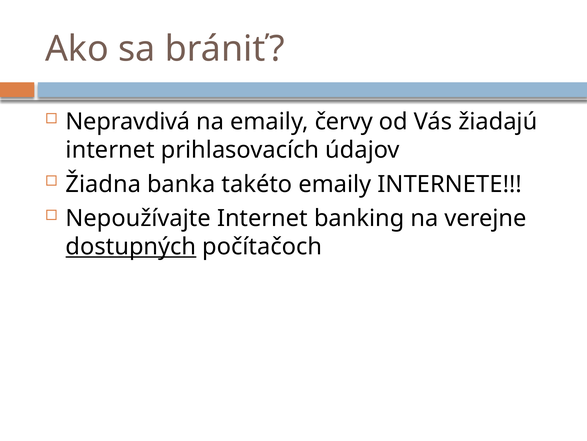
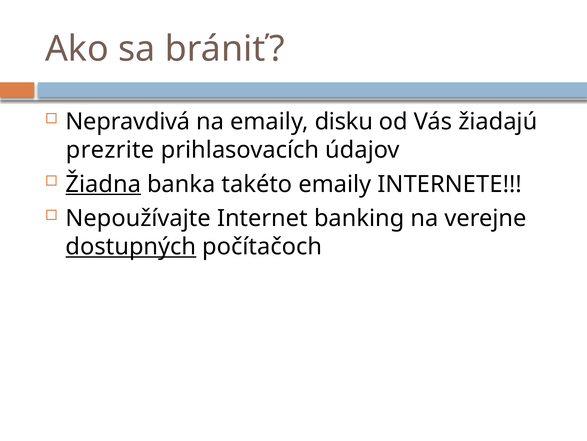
červy: červy -> disku
internet at (110, 150): internet -> prezrite
Žiadna underline: none -> present
